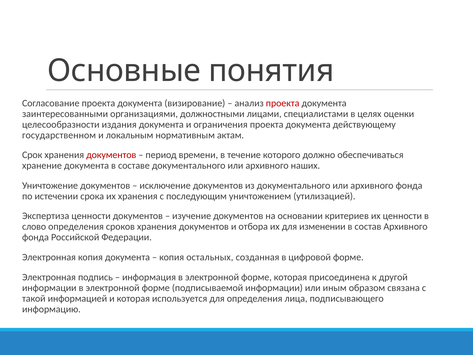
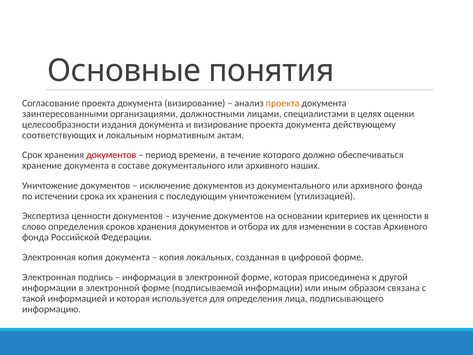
проекта at (283, 103) colour: red -> orange
и ограничения: ограничения -> визирование
государственном: государственном -> соответствующих
остальных: остальных -> локальных
